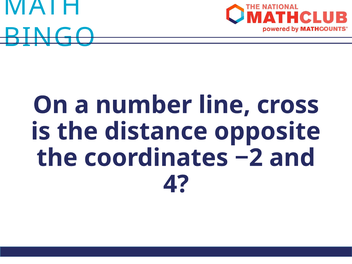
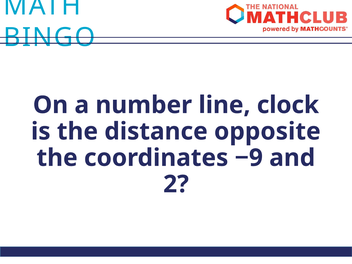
cross: cross -> clock
−2: −2 -> −9
4: 4 -> 2
